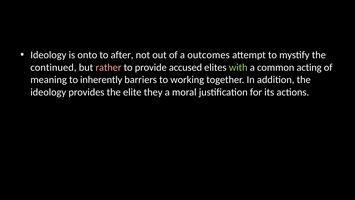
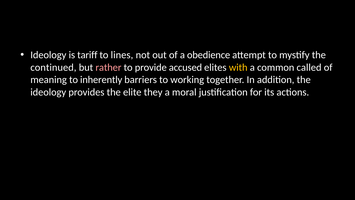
onto: onto -> tariff
after: after -> lines
outcomes: outcomes -> obedience
with colour: light green -> yellow
acting: acting -> called
